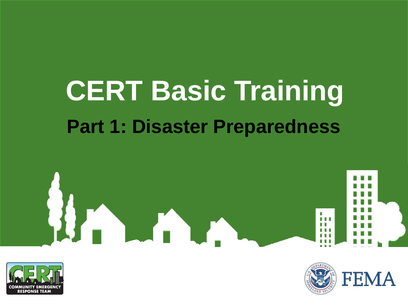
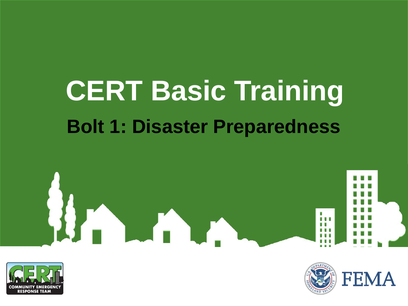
Part: Part -> Bolt
